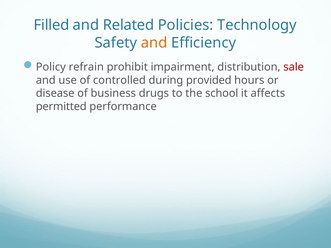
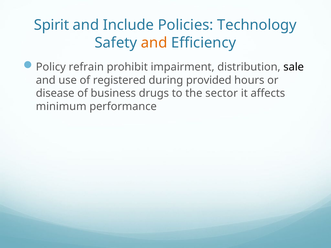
Filled: Filled -> Spirit
Related: Related -> Include
sale colour: red -> black
controlled: controlled -> registered
school: school -> sector
permitted: permitted -> minimum
